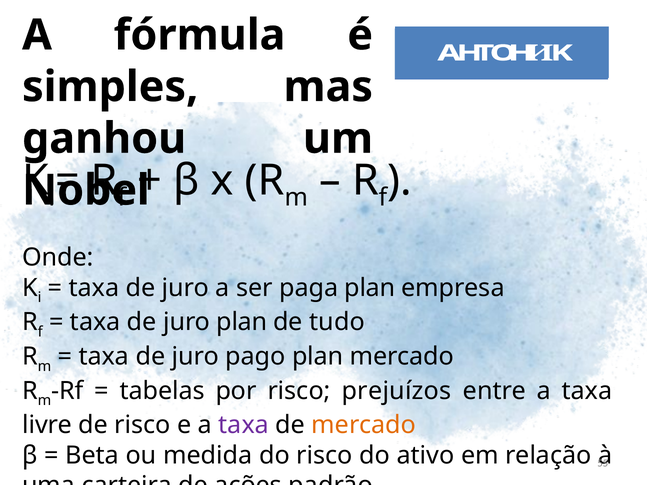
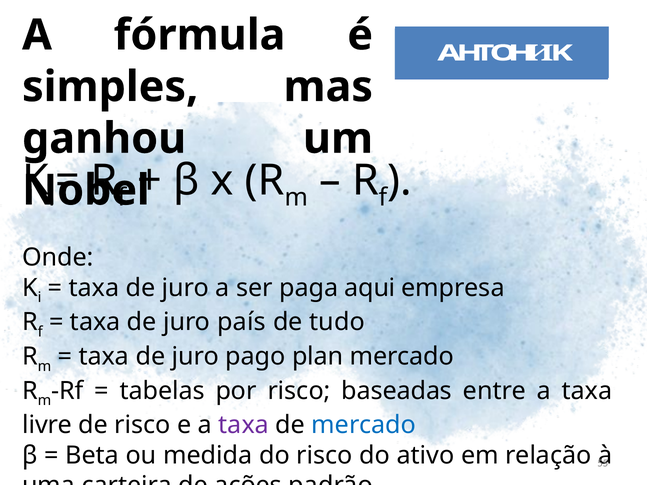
paga plan: plan -> aqui
juro plan: plan -> país
prejuízos: prejuízos -> baseadas
mercado at (364, 425) colour: orange -> blue
